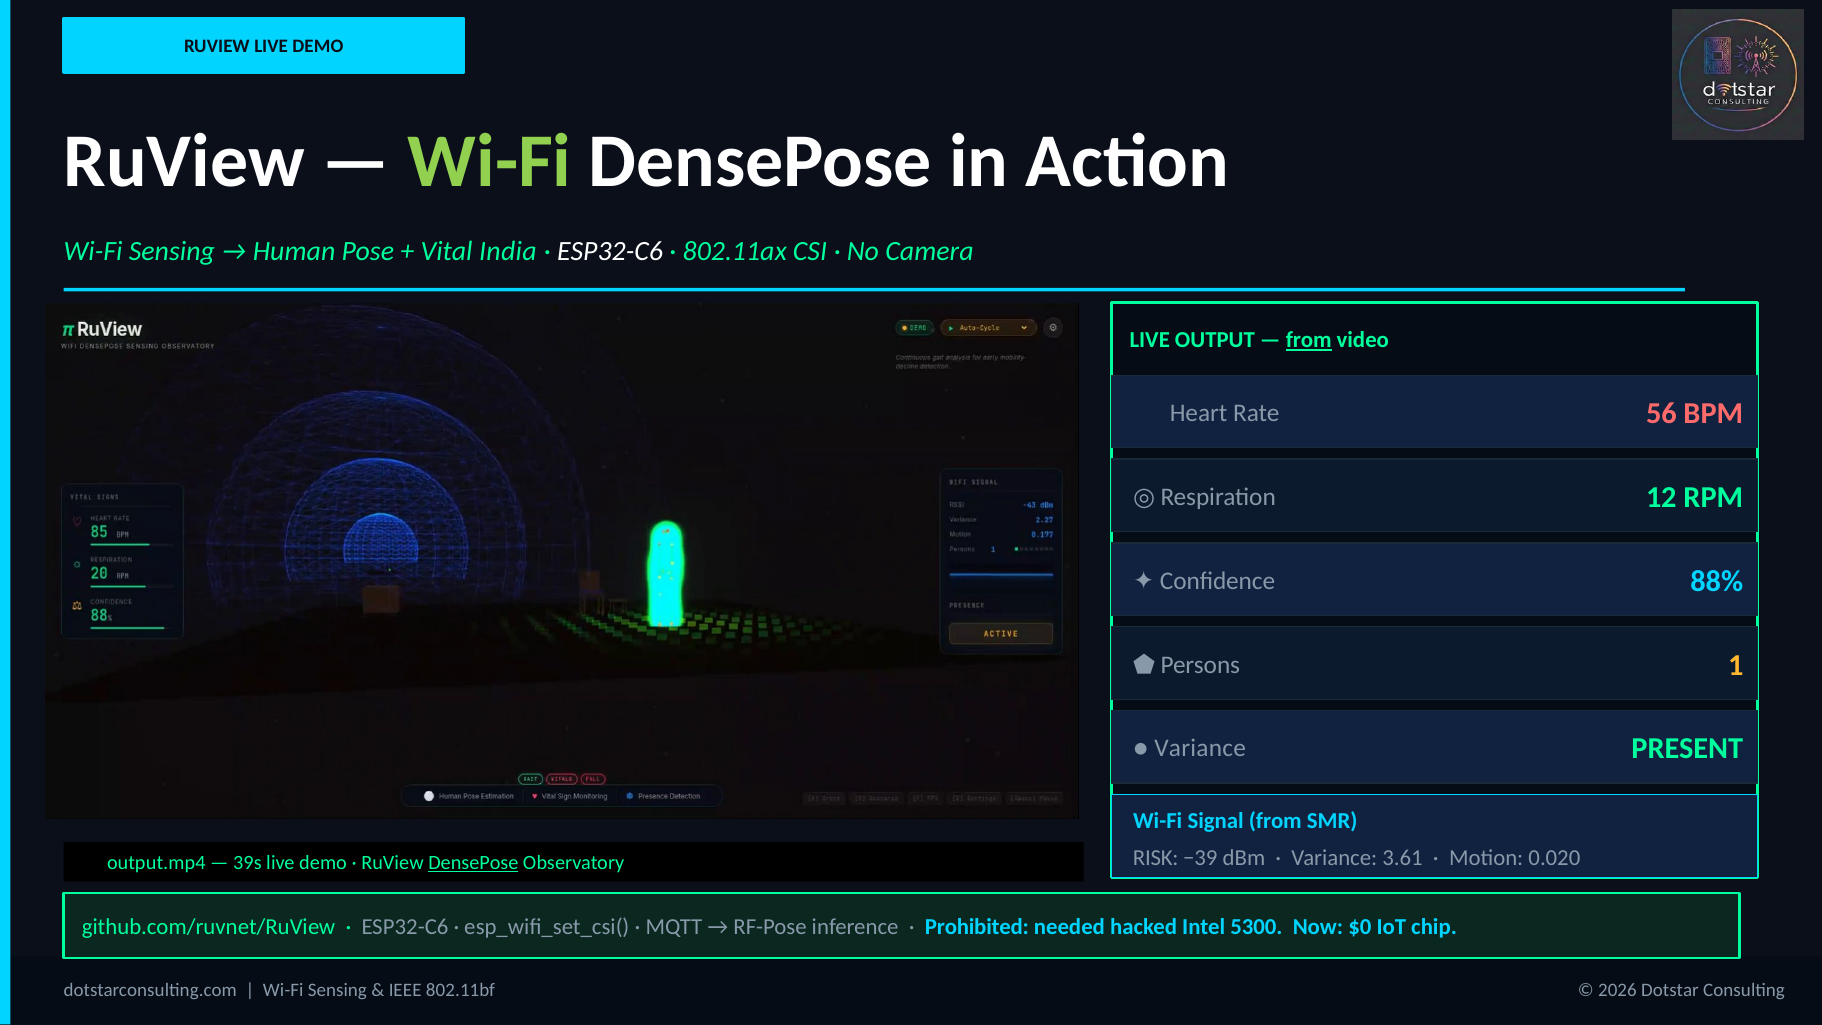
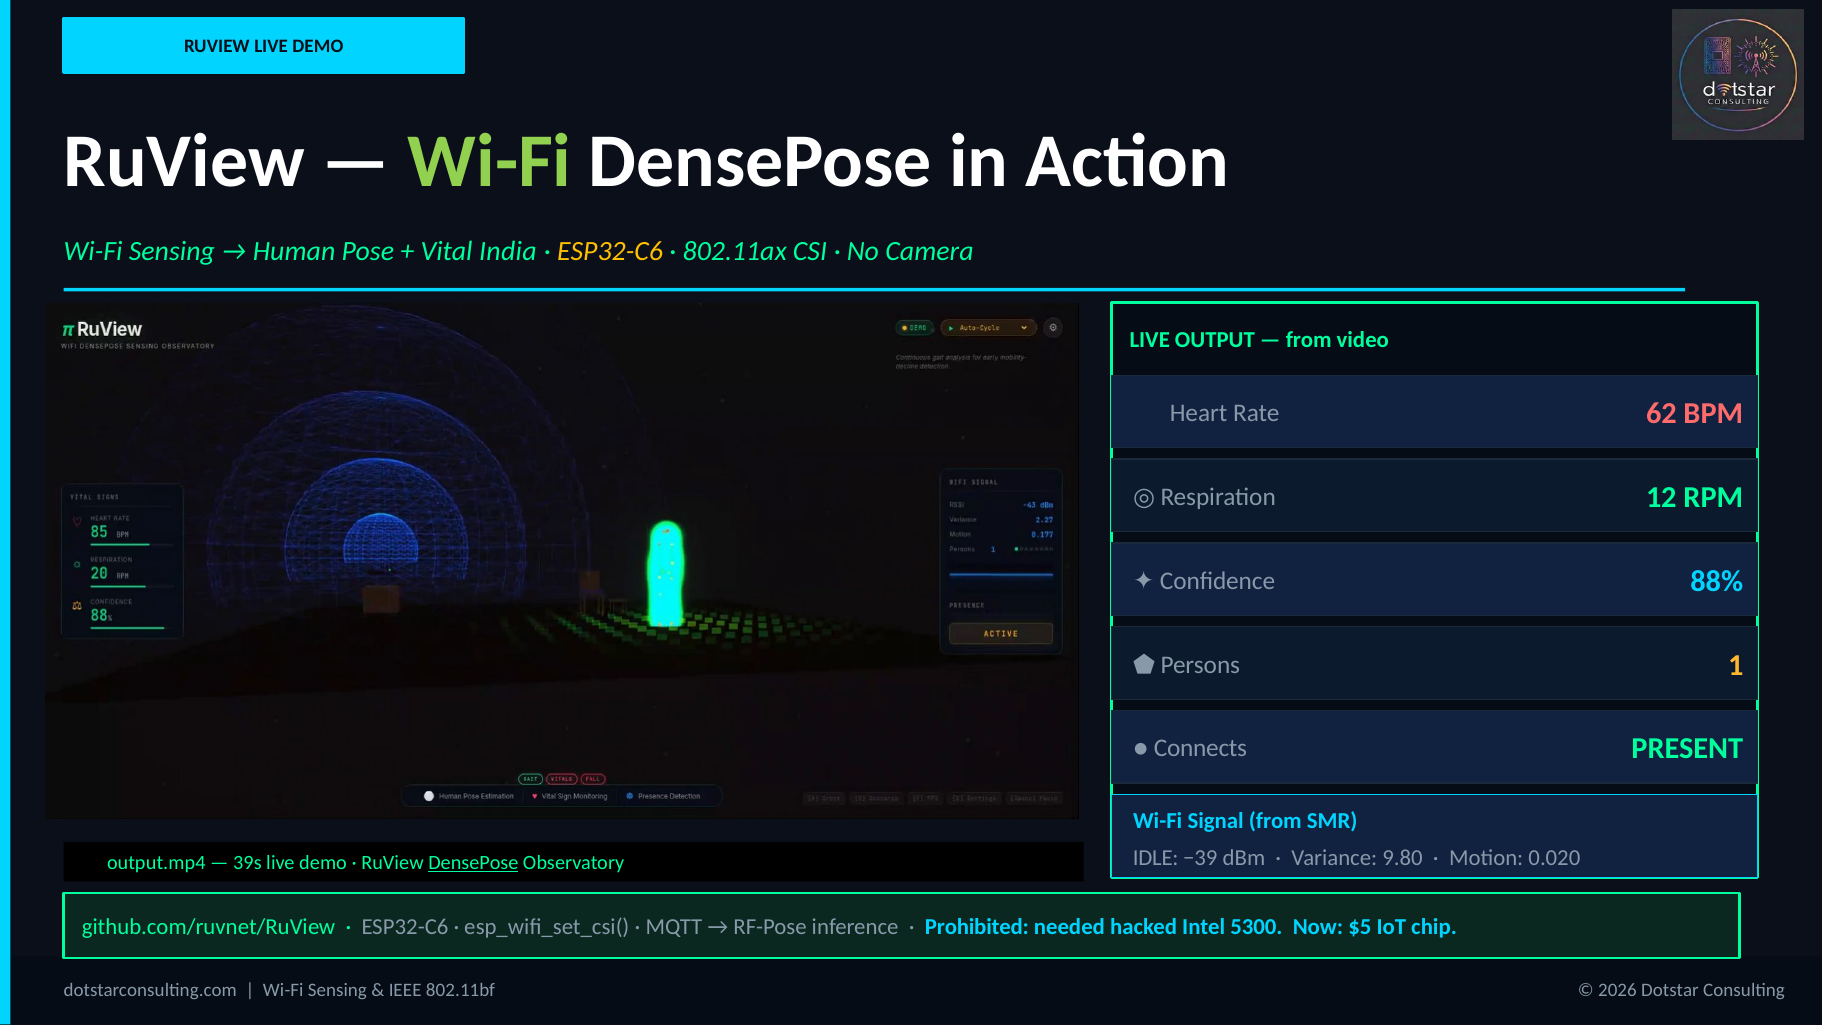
ESP32-C6 at (610, 251) colour: white -> yellow
from at (1309, 340) underline: present -> none
56: 56 -> 62
Variance at (1200, 748): Variance -> Connects
RISK: RISK -> IDLE
3.61: 3.61 -> 9.80
$0: $0 -> $5
